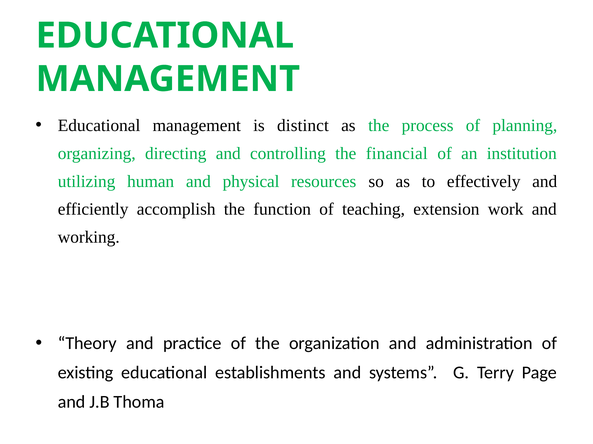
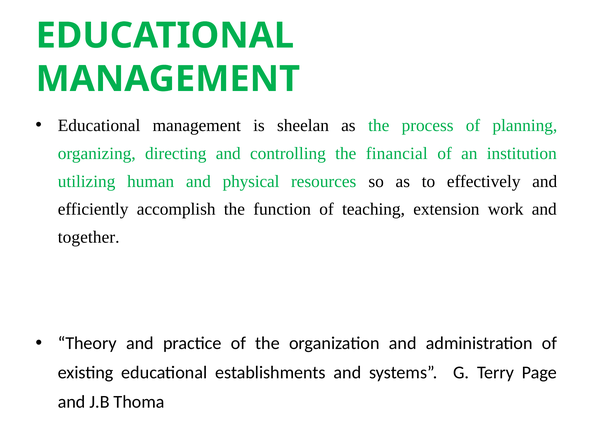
distinct: distinct -> sheelan
working: working -> together
